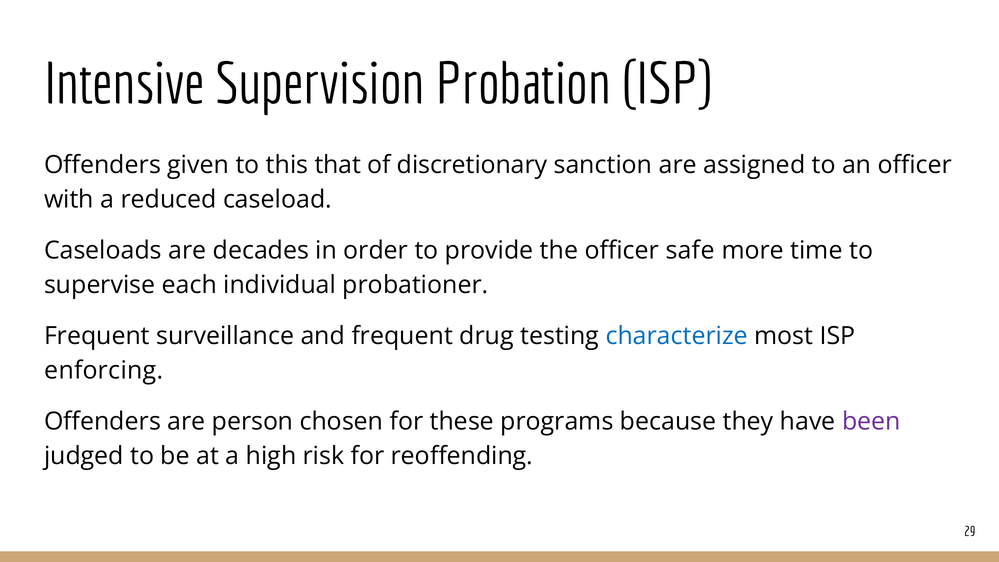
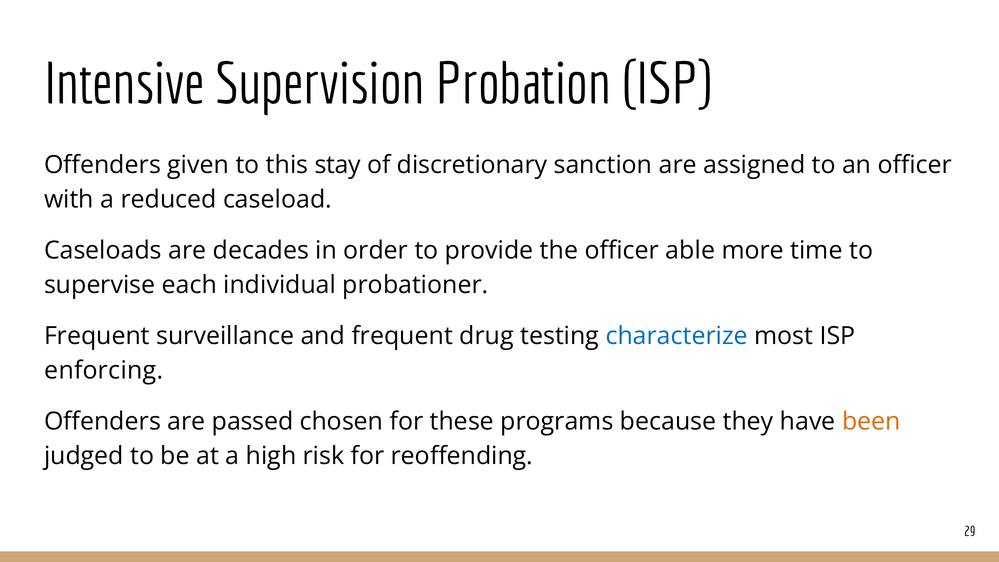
that: that -> stay
safe: safe -> able
person: person -> passed
been colour: purple -> orange
